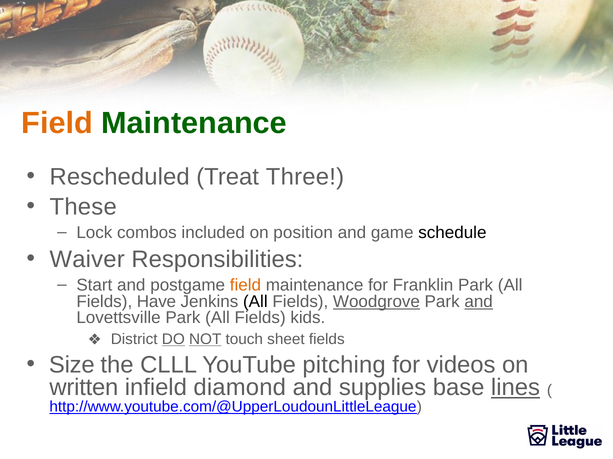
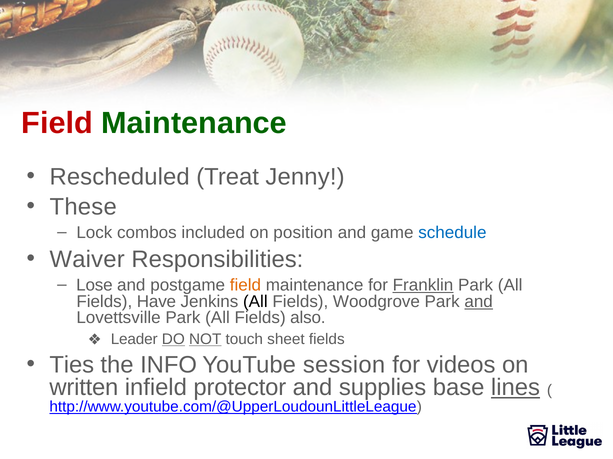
Field at (57, 123) colour: orange -> red
Three: Three -> Jenny
schedule colour: black -> blue
Start: Start -> Lose
Franklin underline: none -> present
Woodgrove underline: present -> none
kids: kids -> also
District: District -> Leader
Size: Size -> Ties
CLLL: CLLL -> INFO
pitching: pitching -> session
diamond: diamond -> protector
